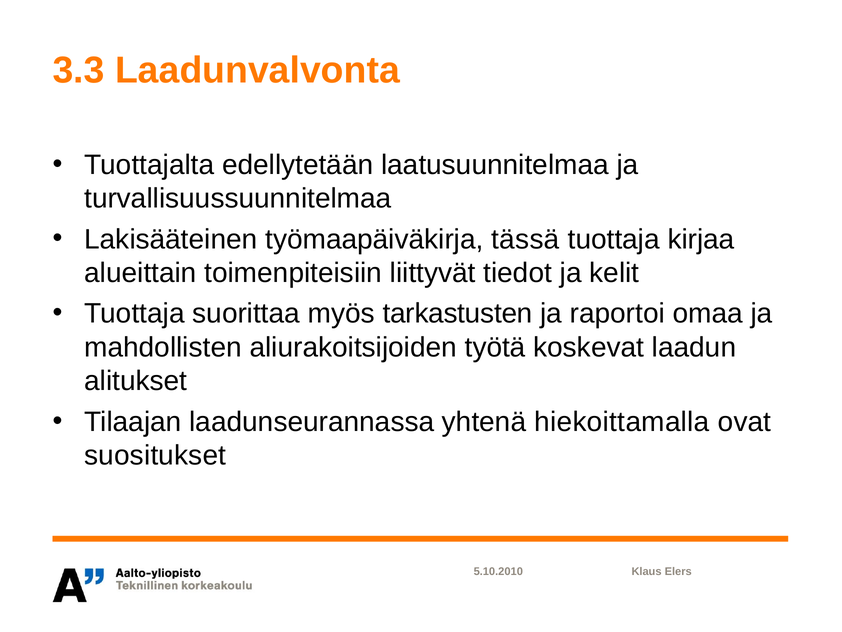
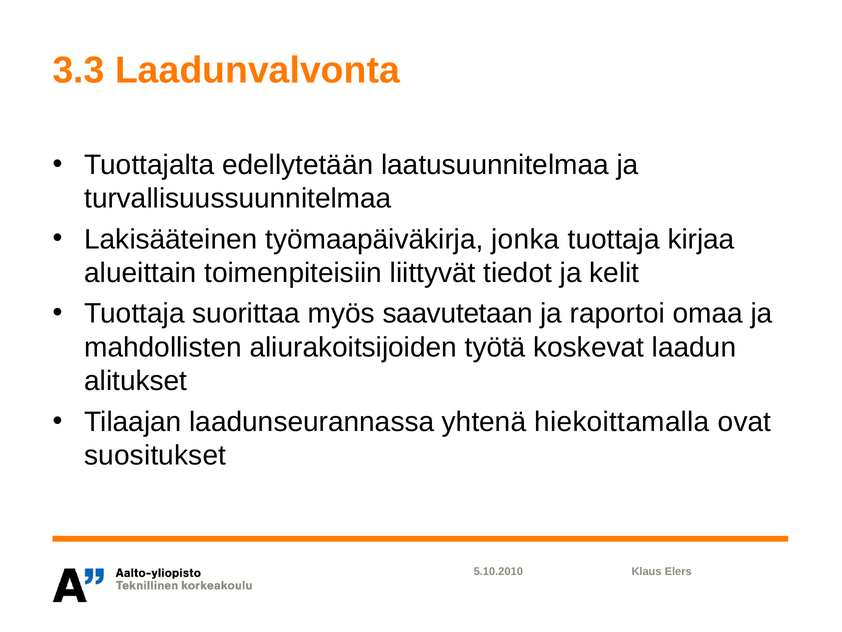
tässä: tässä -> jonka
tarkastusten: tarkastusten -> saavutetaan
